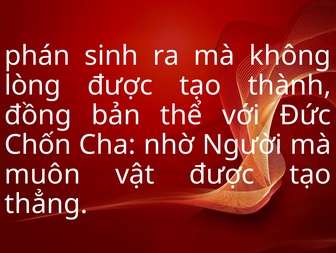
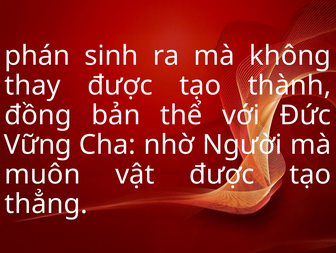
lòng: lòng -> thay
Chốn: Chốn -> Vững
